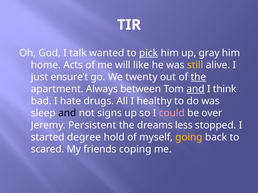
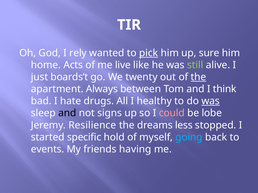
talk: talk -> rely
gray: gray -> sure
will: will -> live
still colour: yellow -> light green
ensure’t: ensure’t -> boards’t
and at (196, 89) underline: present -> none
was at (211, 101) underline: none -> present
over: over -> lobe
Persistent: Persistent -> Resilience
degree: degree -> specific
going colour: yellow -> light blue
scared: scared -> events
coping: coping -> having
